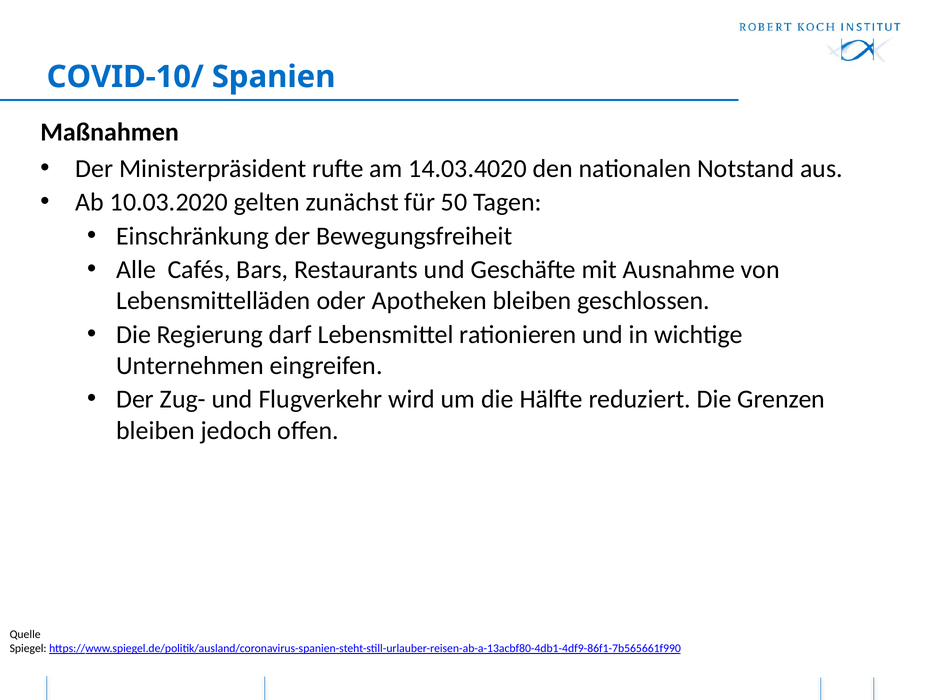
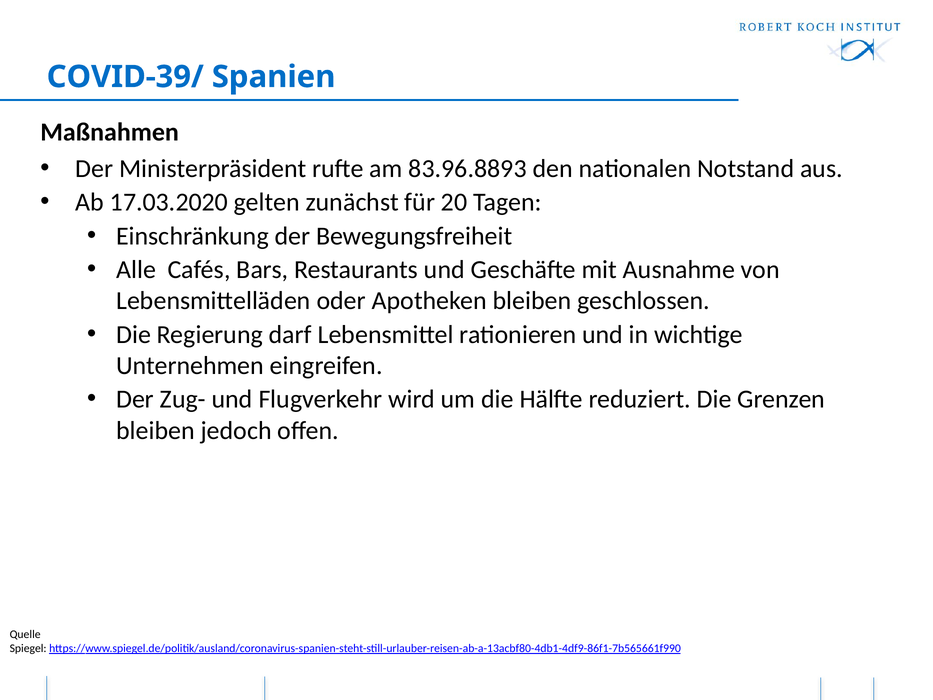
COVID-10/: COVID-10/ -> COVID-39/
14.03.4020: 14.03.4020 -> 83.96.8893
10.03.2020: 10.03.2020 -> 17.03.2020
50: 50 -> 20
